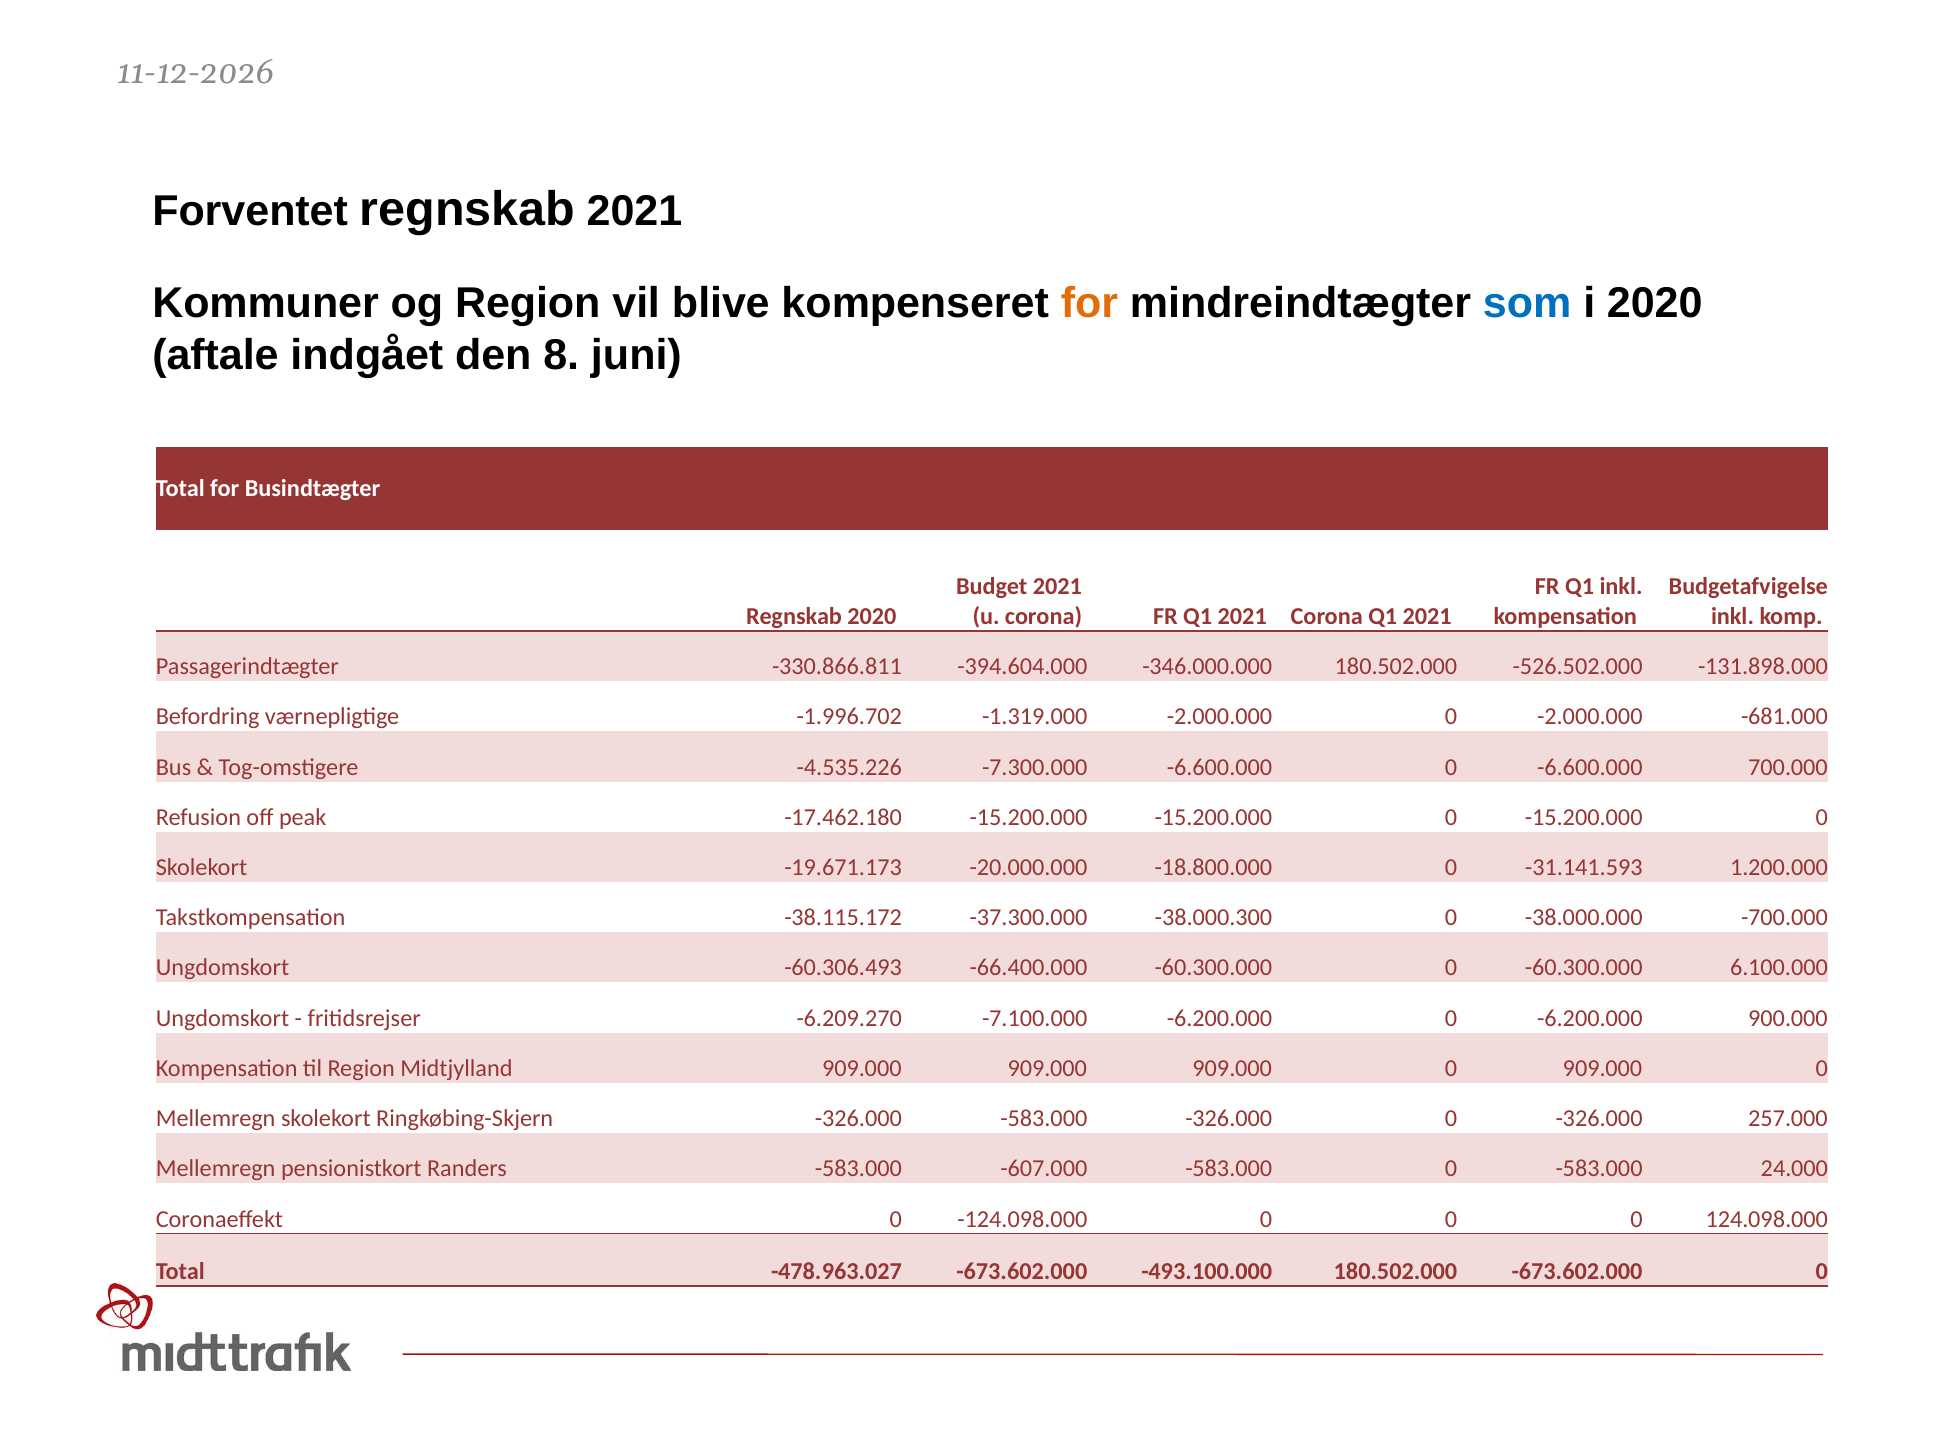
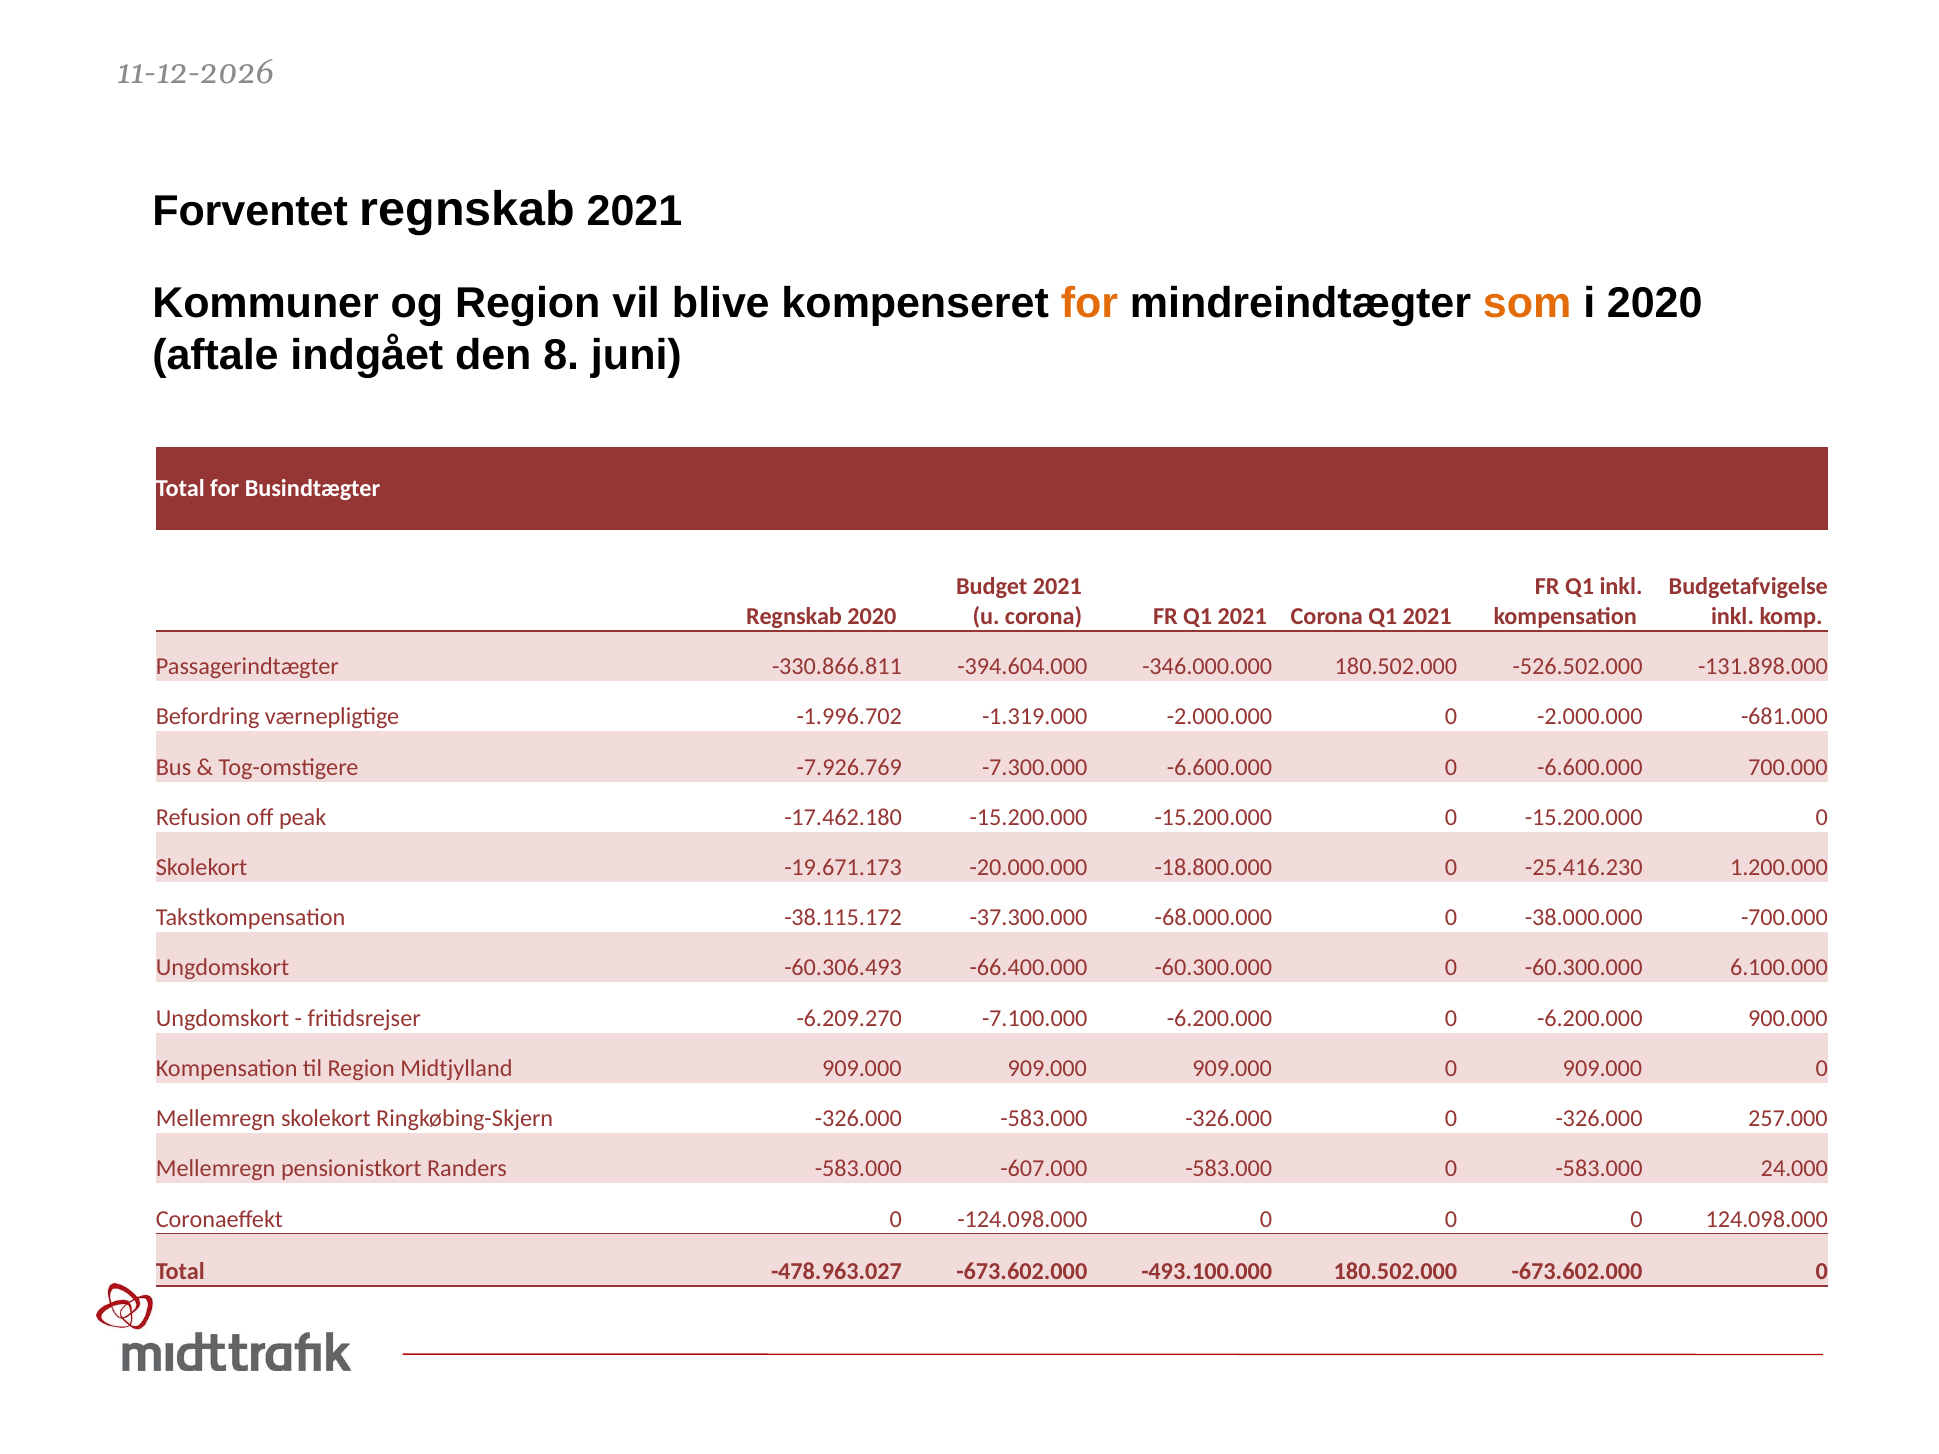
som colour: blue -> orange
-4.535.226: -4.535.226 -> -7.926.769
-31.141.593: -31.141.593 -> -25.416.230
-38.000.300: -38.000.300 -> -68.000.000
